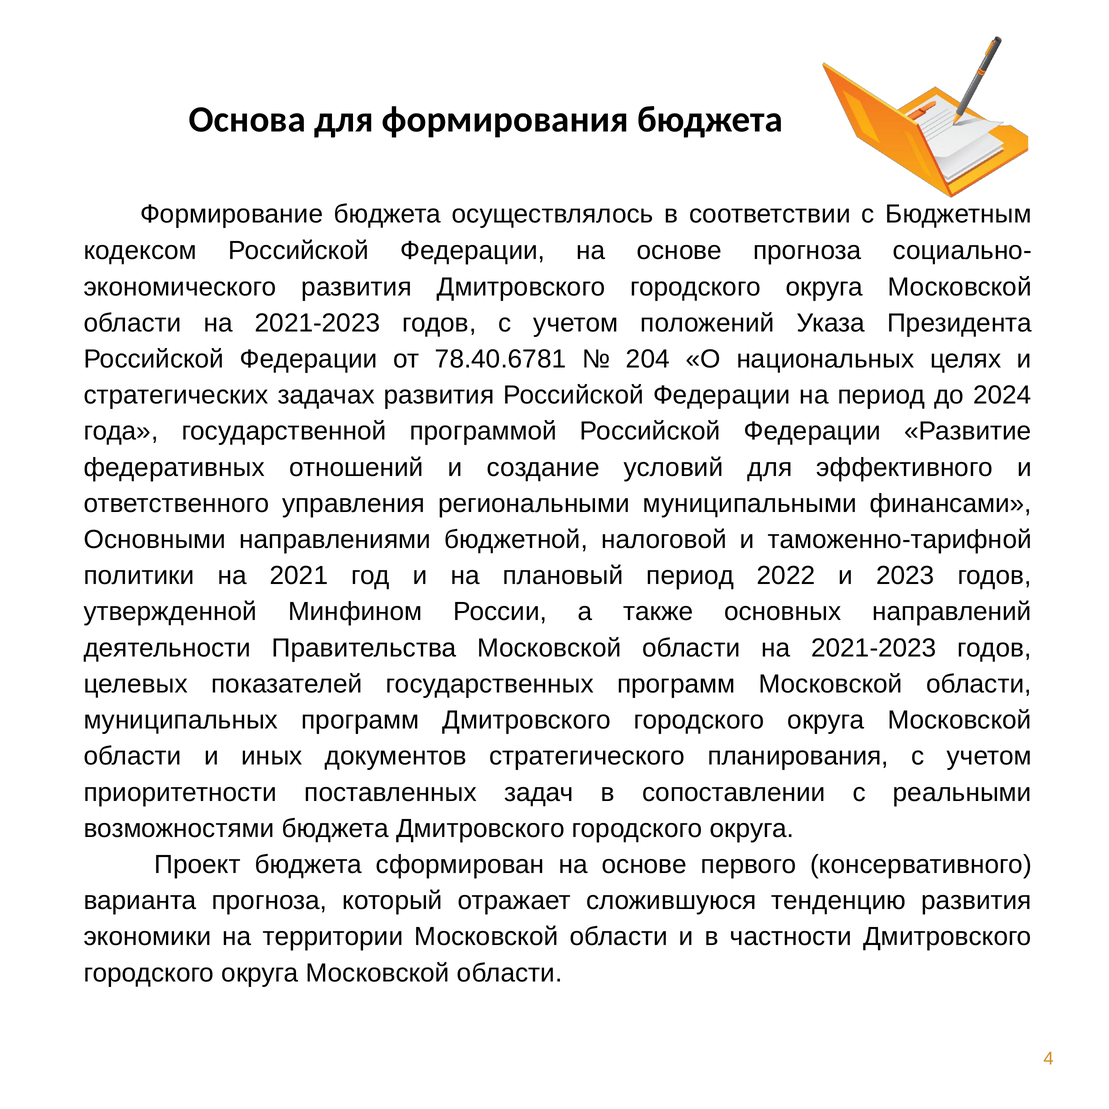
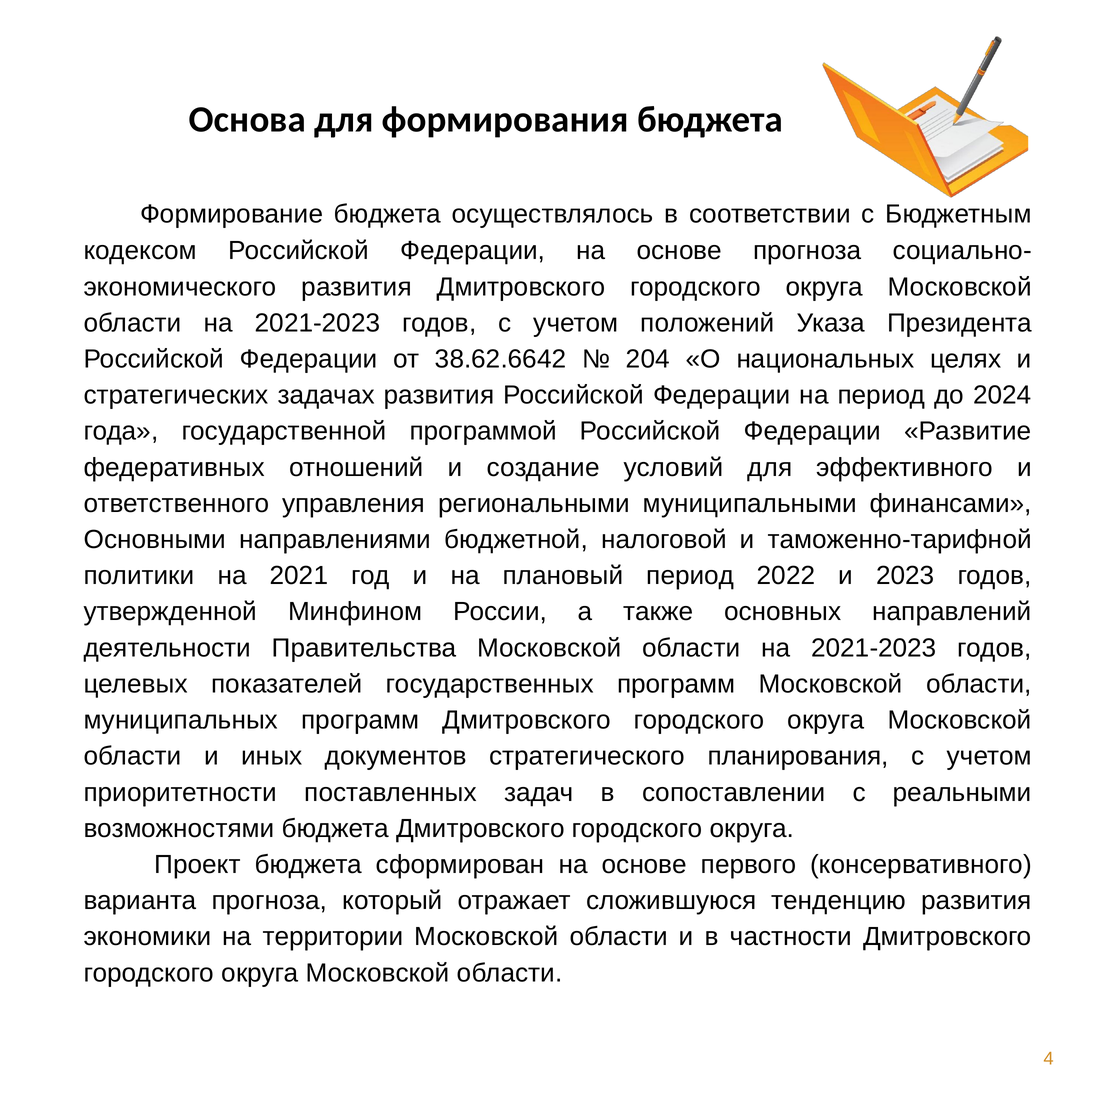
78.40.6781: 78.40.6781 -> 38.62.6642
